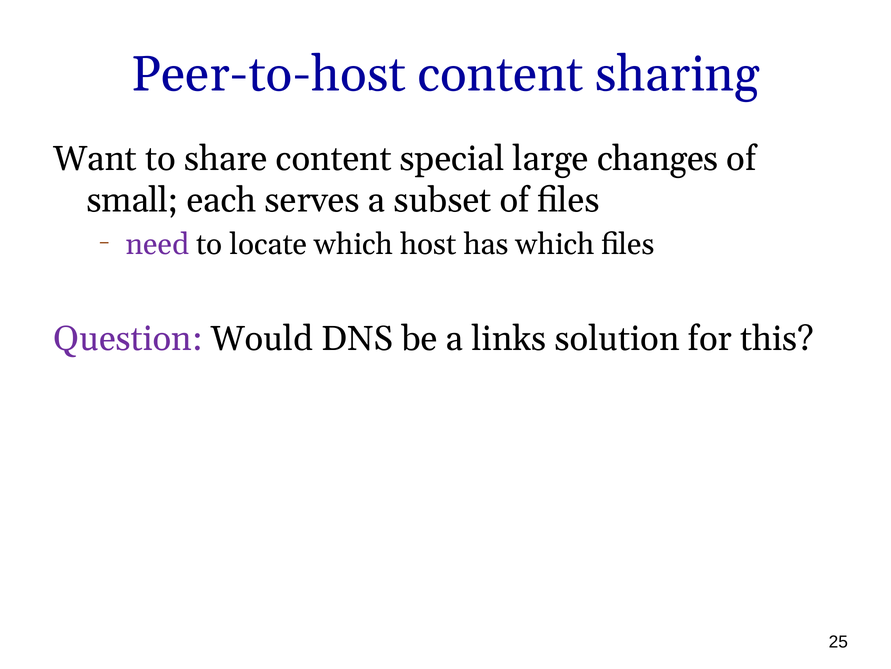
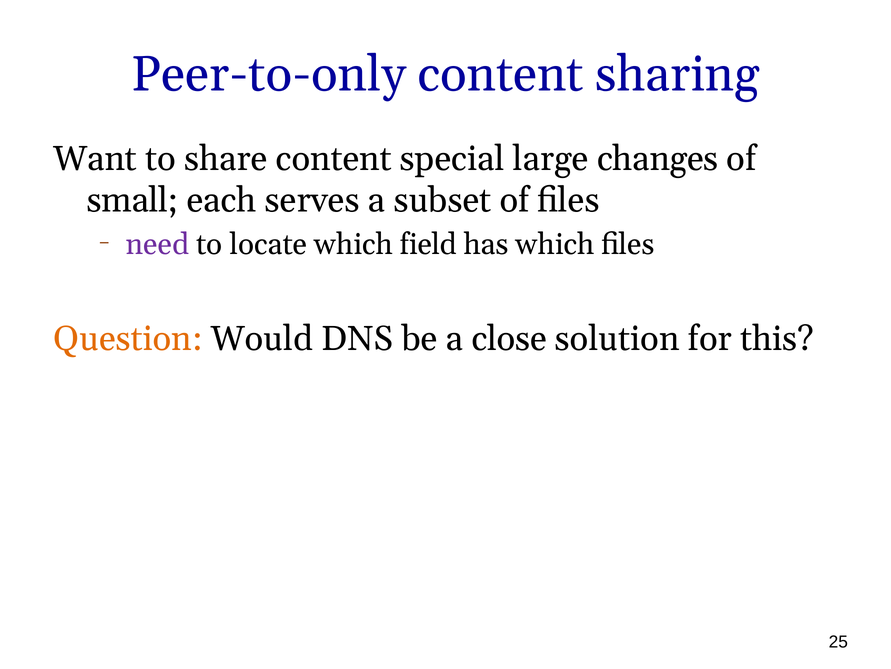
Peer-to-host: Peer-to-host -> Peer-to-only
host: host -> field
Question colour: purple -> orange
links: links -> close
